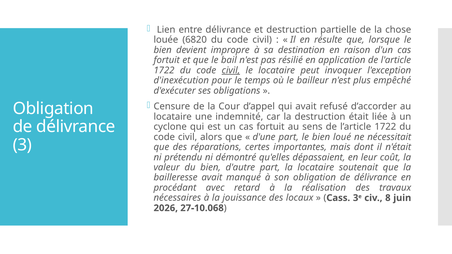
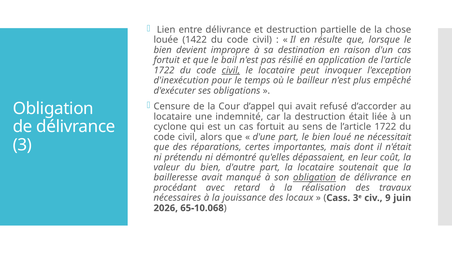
6820: 6820 -> 1422
obligation at (315, 178) underline: none -> present
8: 8 -> 9
27-10.068: 27-10.068 -> 65-10.068
